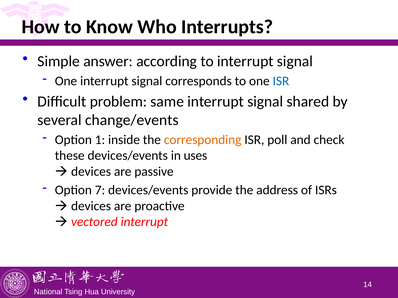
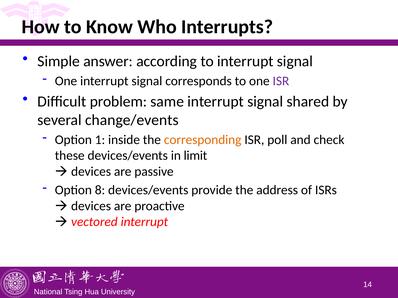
ISR at (281, 81) colour: blue -> purple
uses: uses -> limit
7: 7 -> 8
